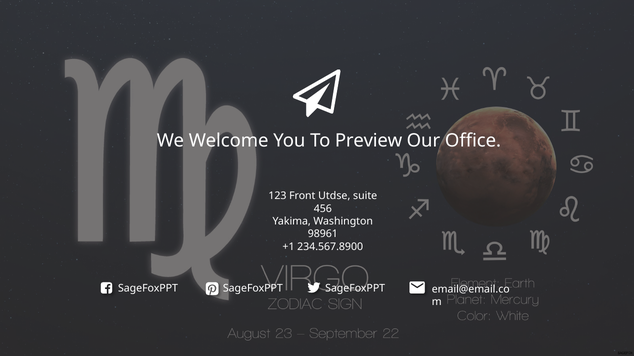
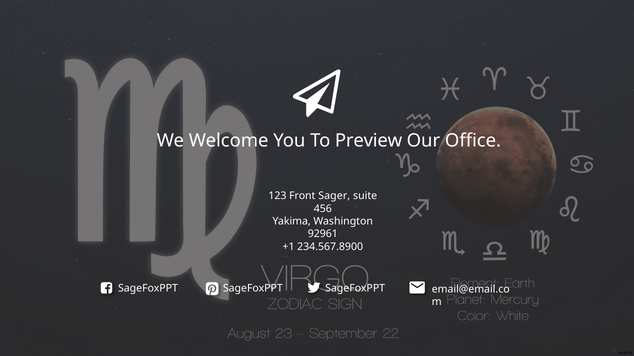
Utdse: Utdse -> Sager
98961: 98961 -> 92961
